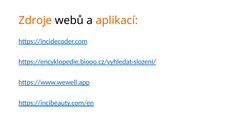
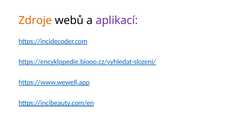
aplikací colour: orange -> purple
